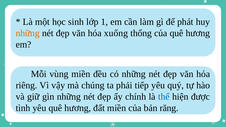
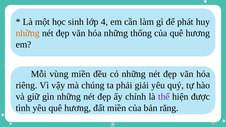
1: 1 -> 4
hóa xuống: xuống -> những
tiếp: tiếp -> giải
thể colour: blue -> purple
